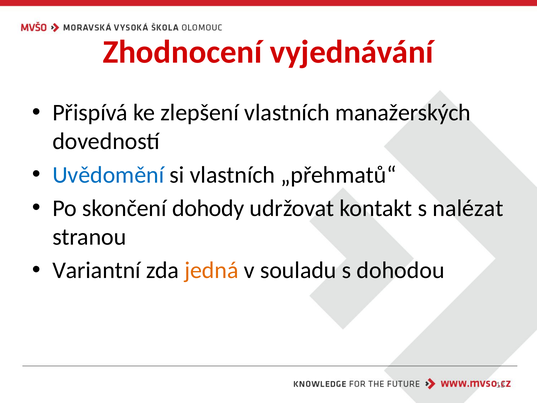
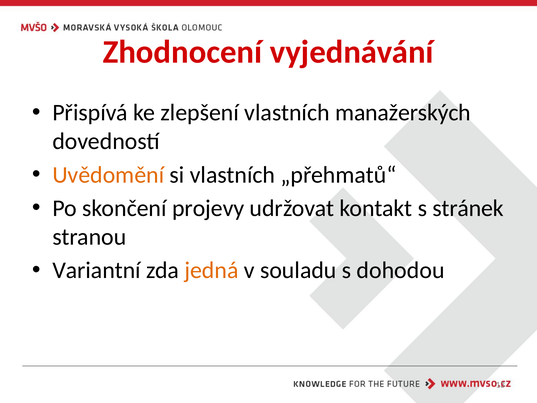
Uvědomění colour: blue -> orange
dohody: dohody -> projevy
nalézat: nalézat -> stránek
